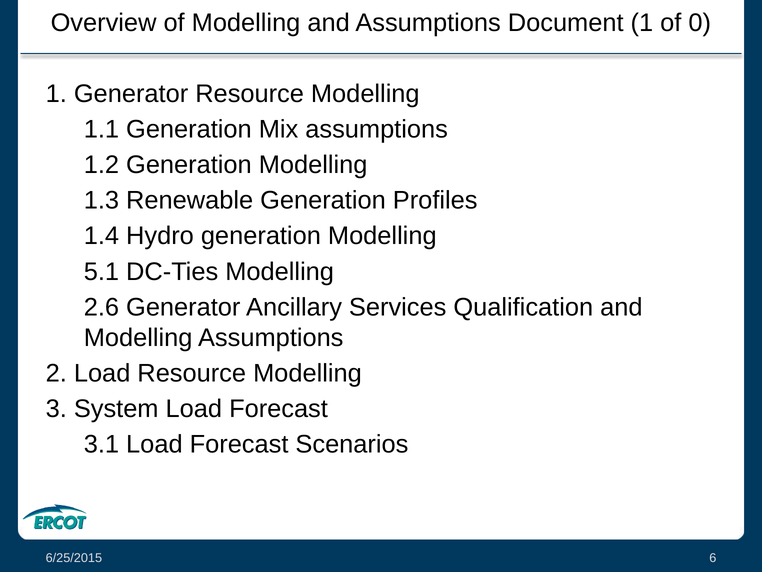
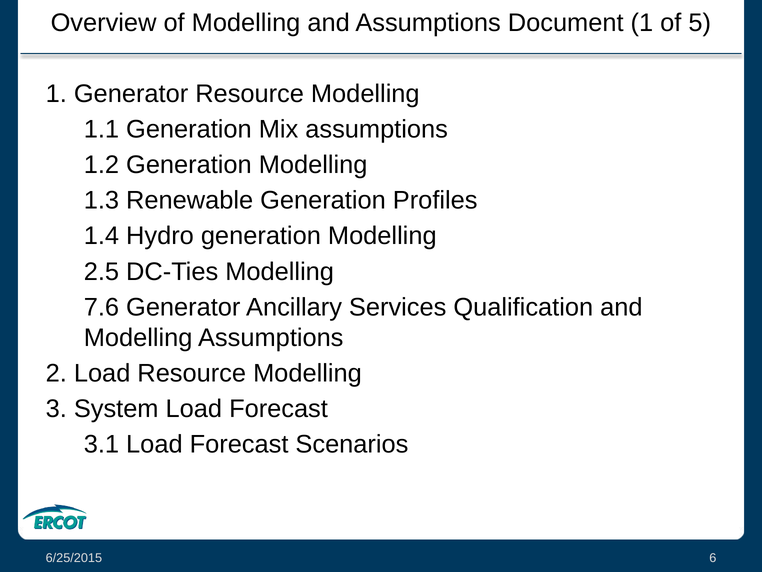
0: 0 -> 5
5.1: 5.1 -> 2.5
2.6: 2.6 -> 7.6
